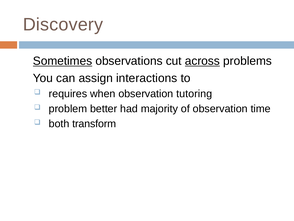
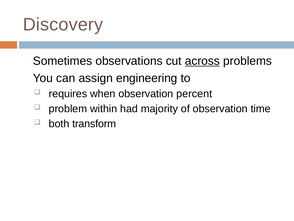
Sometimes underline: present -> none
interactions: interactions -> engineering
tutoring: tutoring -> percent
better: better -> within
